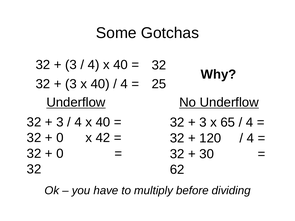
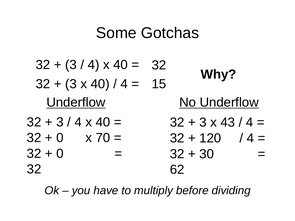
25: 25 -> 15
65: 65 -> 43
42: 42 -> 70
